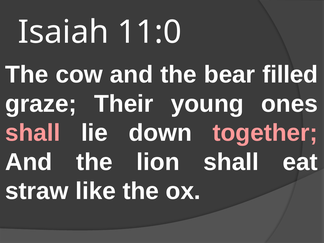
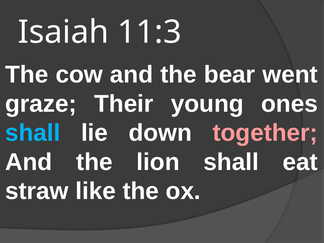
11:0: 11:0 -> 11:3
filled: filled -> went
shall at (33, 133) colour: pink -> light blue
